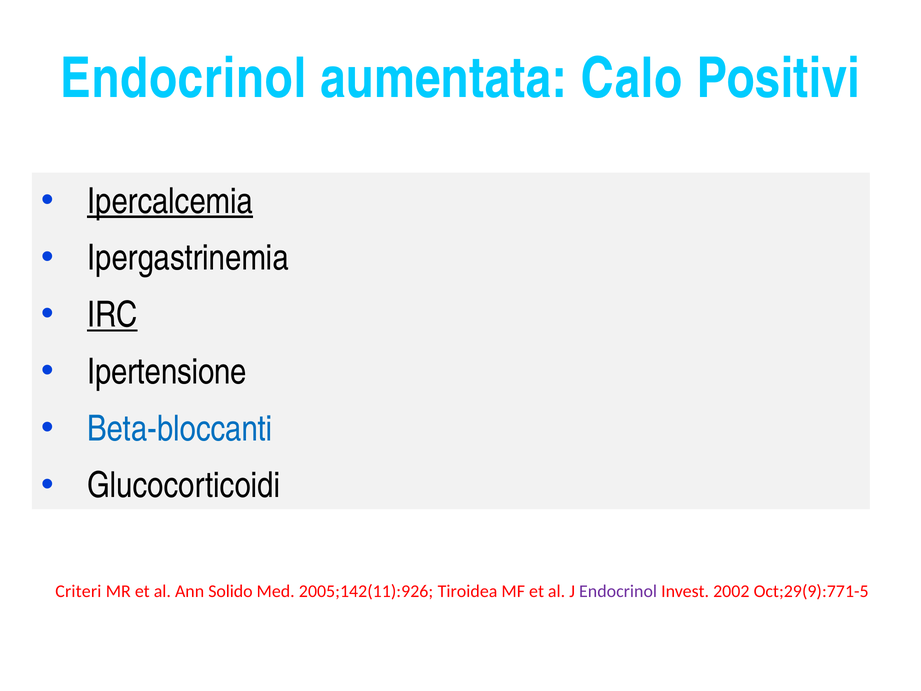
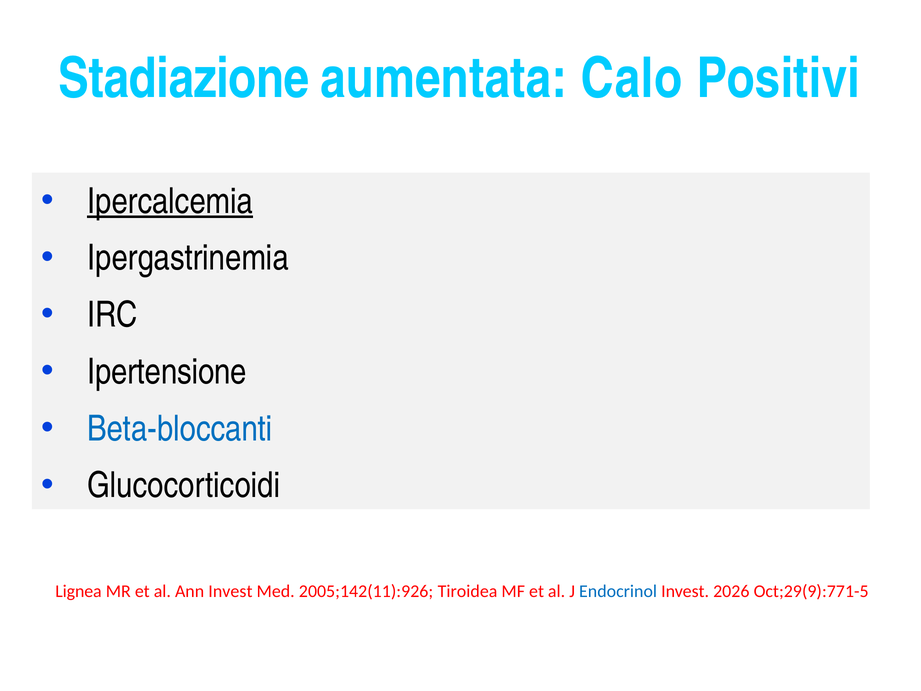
Endocrinol at (183, 79): Endocrinol -> Stadiazione
IRC underline: present -> none
Criteri: Criteri -> Lignea
Ann Solido: Solido -> Invest
Endocrinol at (618, 591) colour: purple -> blue
2002: 2002 -> 2026
